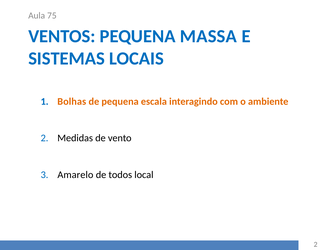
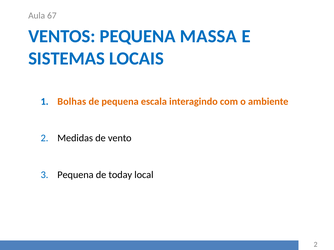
75: 75 -> 67
Amarelo at (75, 175): Amarelo -> Pequena
todos: todos -> today
